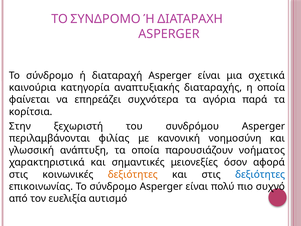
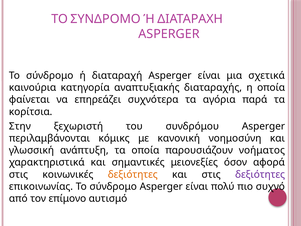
φιλίας: φιλίας -> κόμικς
δεξιότητες at (260, 174) colour: blue -> purple
ευελιξία: ευελιξία -> επίμονο
